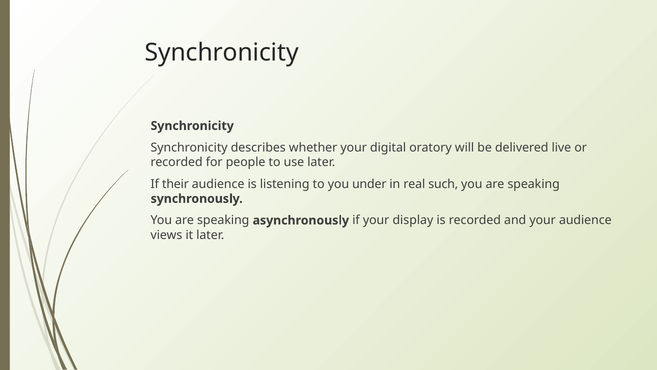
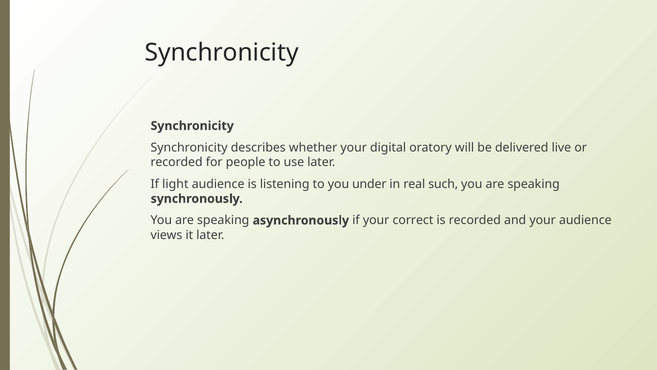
their: their -> light
display: display -> correct
